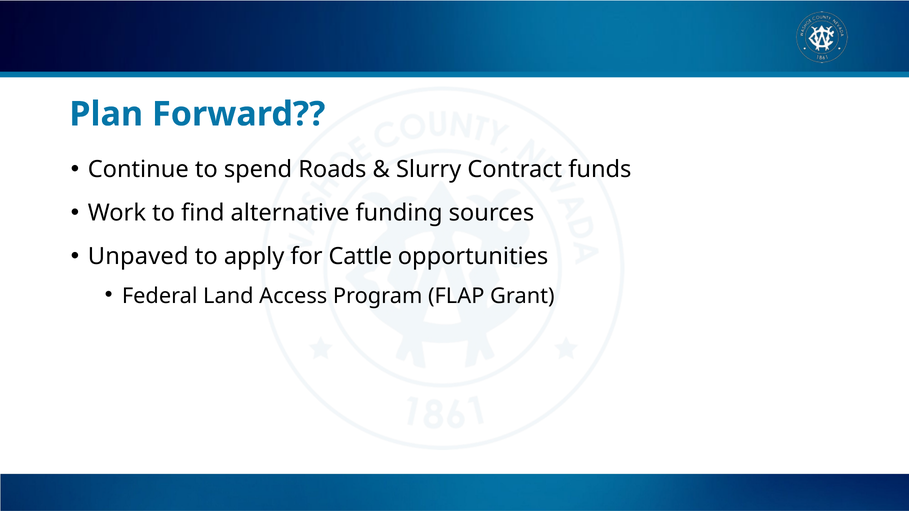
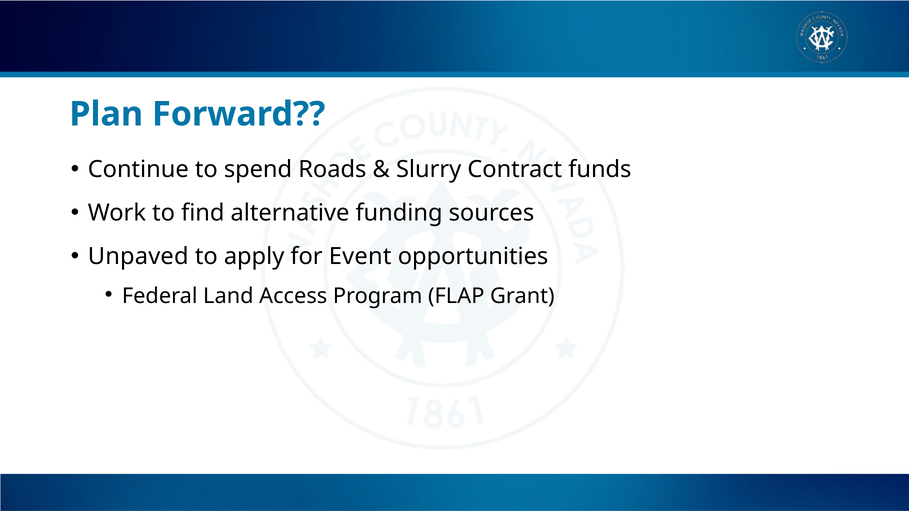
Cattle: Cattle -> Event
